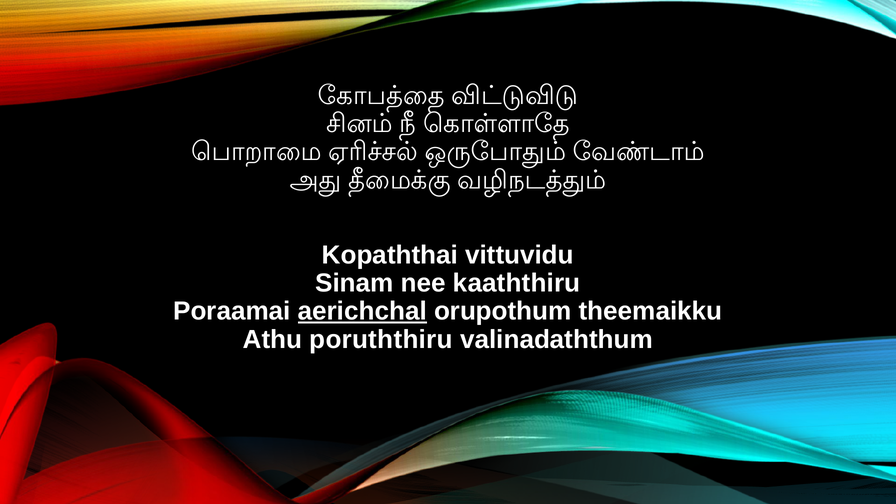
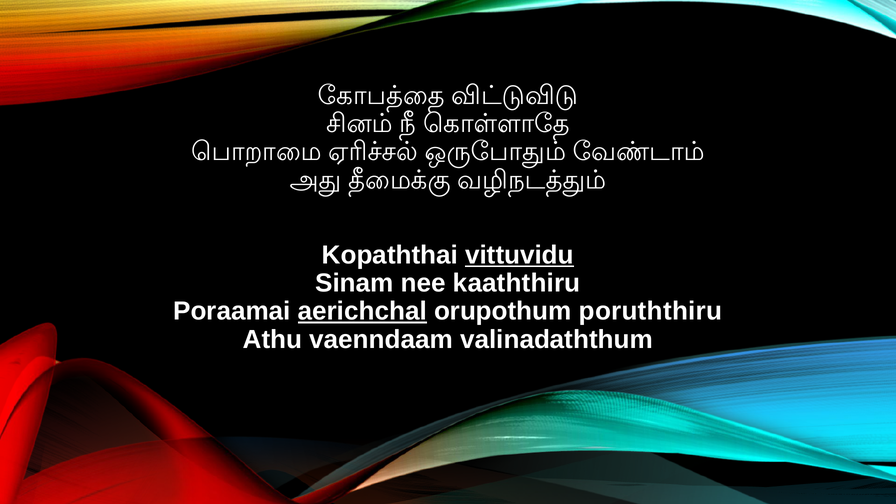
vittuvidu underline: none -> present
theemaikku: theemaikku -> poruththiru
poruththiru: poruththiru -> vaenndaam
